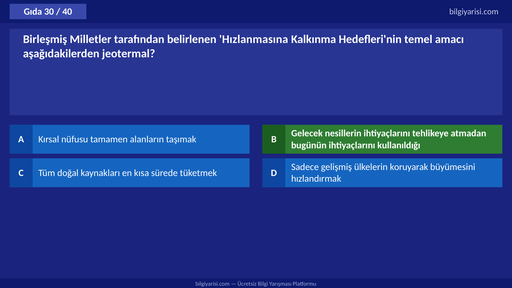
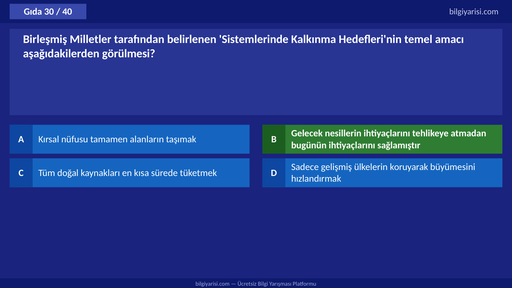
Hızlanmasına: Hızlanmasına -> Sistemlerinde
jeotermal: jeotermal -> görülmesi
kullanıldığı: kullanıldığı -> sağlamıştır
